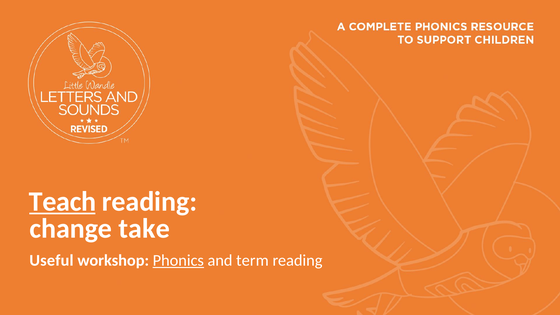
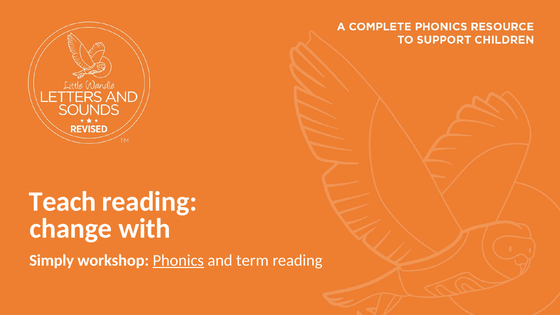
Teach underline: present -> none
take: take -> with
Useful: Useful -> Simply
